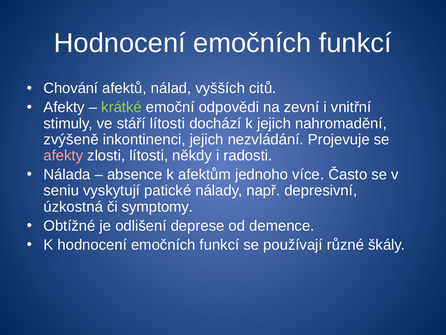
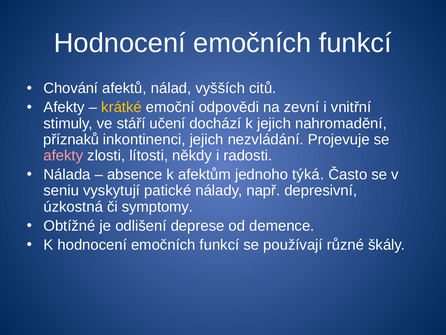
krátké colour: light green -> yellow
stáří lítosti: lítosti -> učení
zvýšeně: zvýšeně -> příznaků
více: více -> týká
